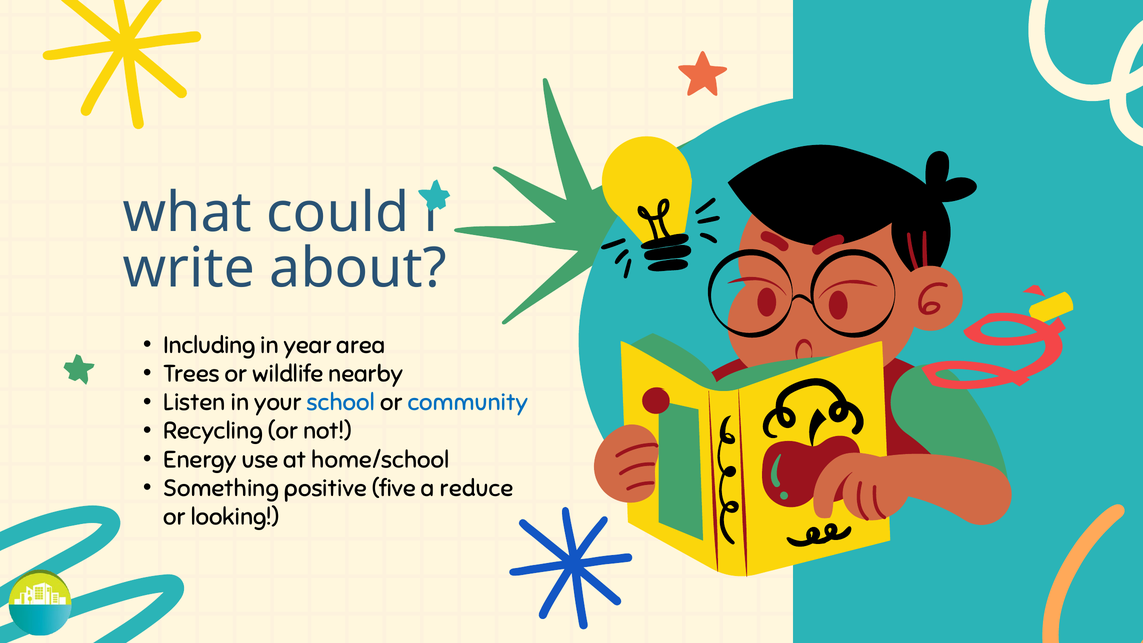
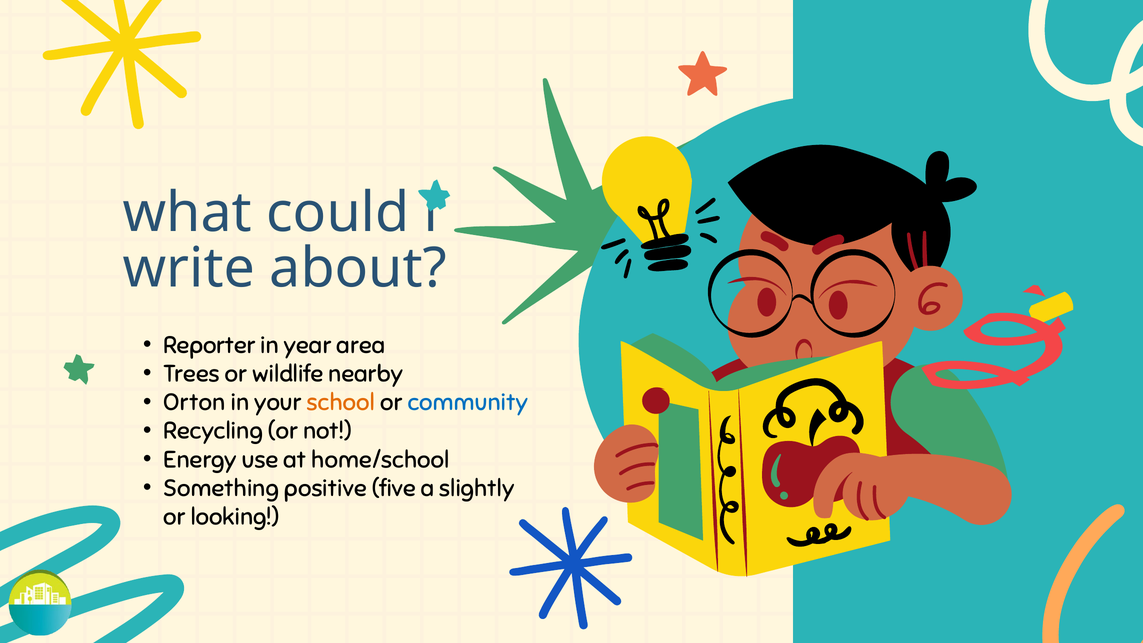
Including: Including -> Reporter
Listen: Listen -> Orton
school colour: blue -> orange
reduce: reduce -> slightly
